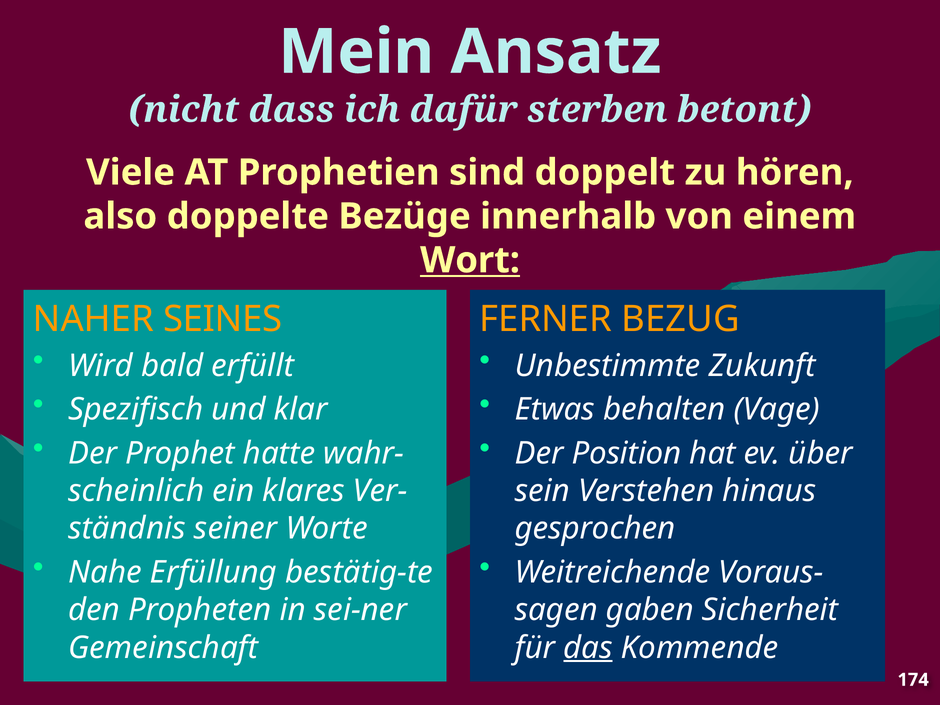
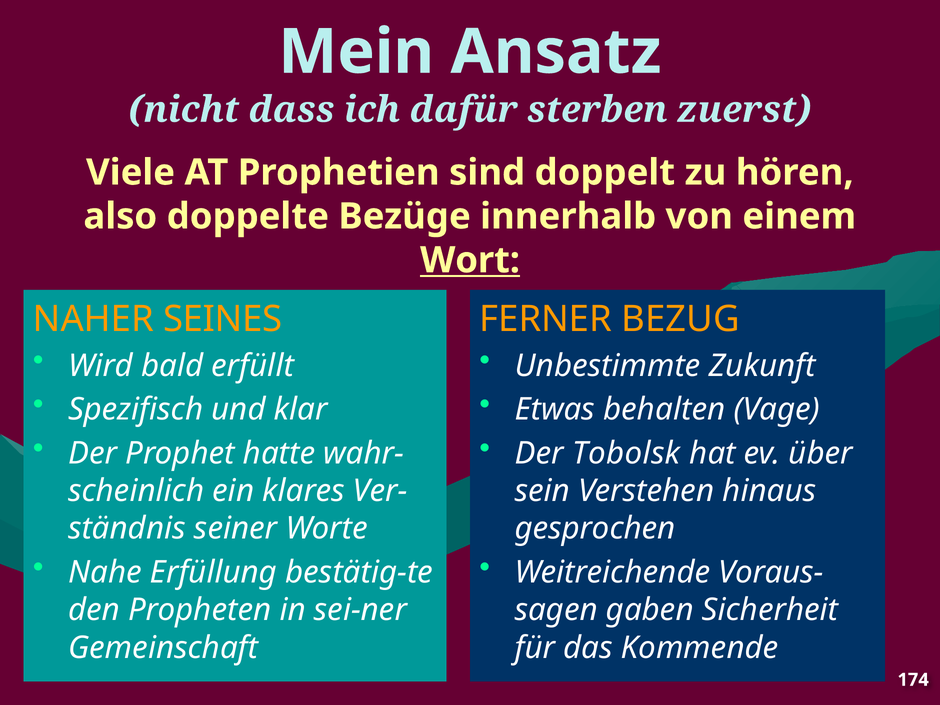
betont: betont -> zuerst
Position: Position -> Tobolsk
das underline: present -> none
